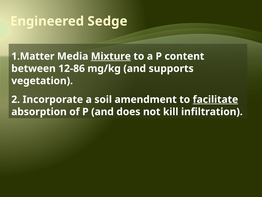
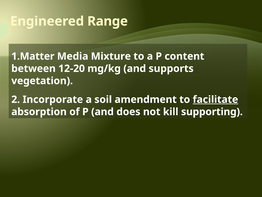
Sedge: Sedge -> Range
Mixture underline: present -> none
12-86: 12-86 -> 12-20
infiltration: infiltration -> supporting
